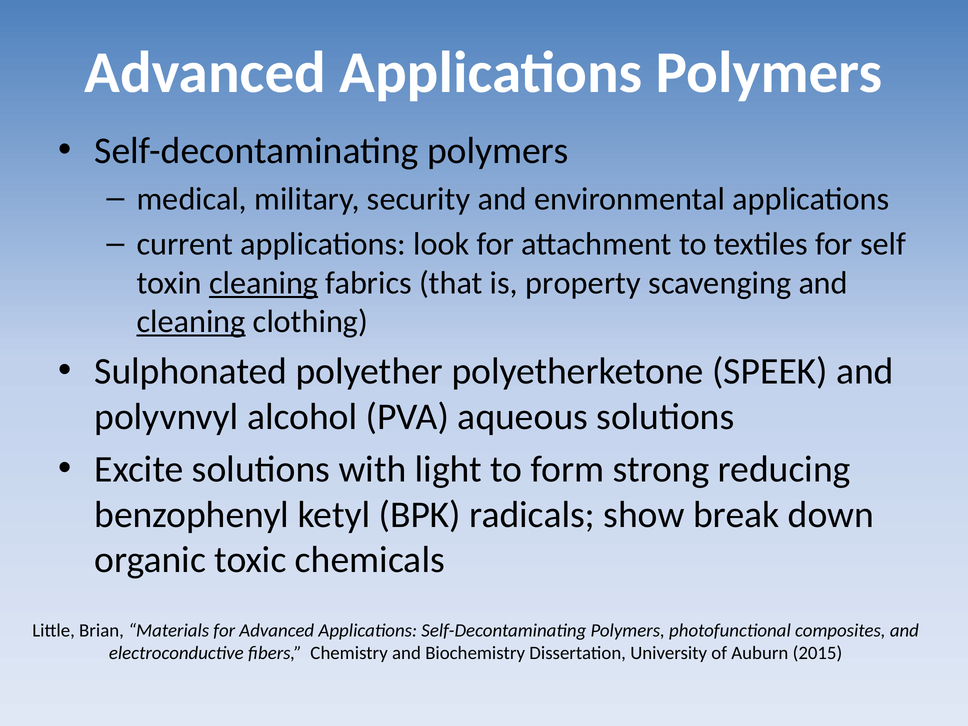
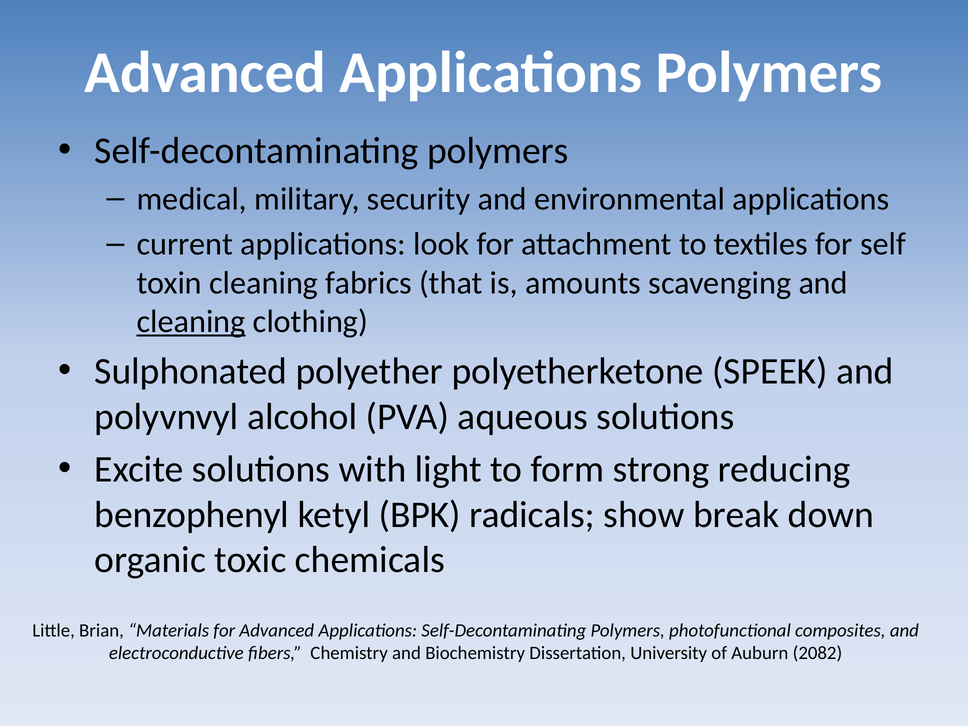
cleaning at (264, 283) underline: present -> none
property: property -> amounts
2015: 2015 -> 2082
